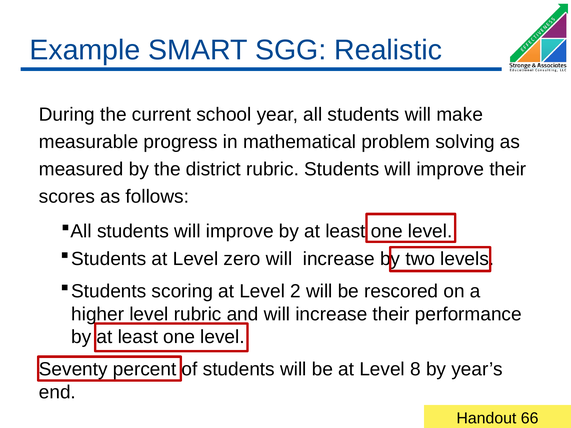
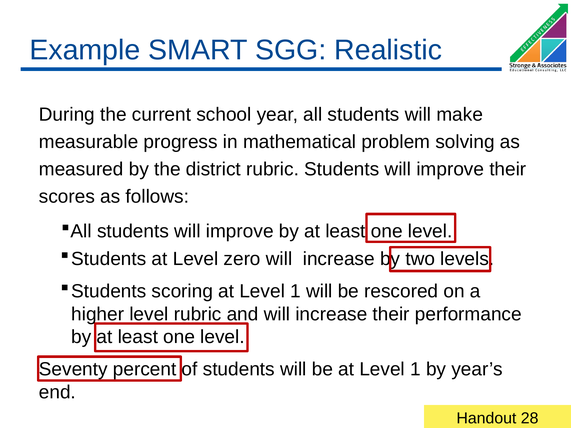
scoring at Level 2: 2 -> 1
be at Level 8: 8 -> 1
66: 66 -> 28
